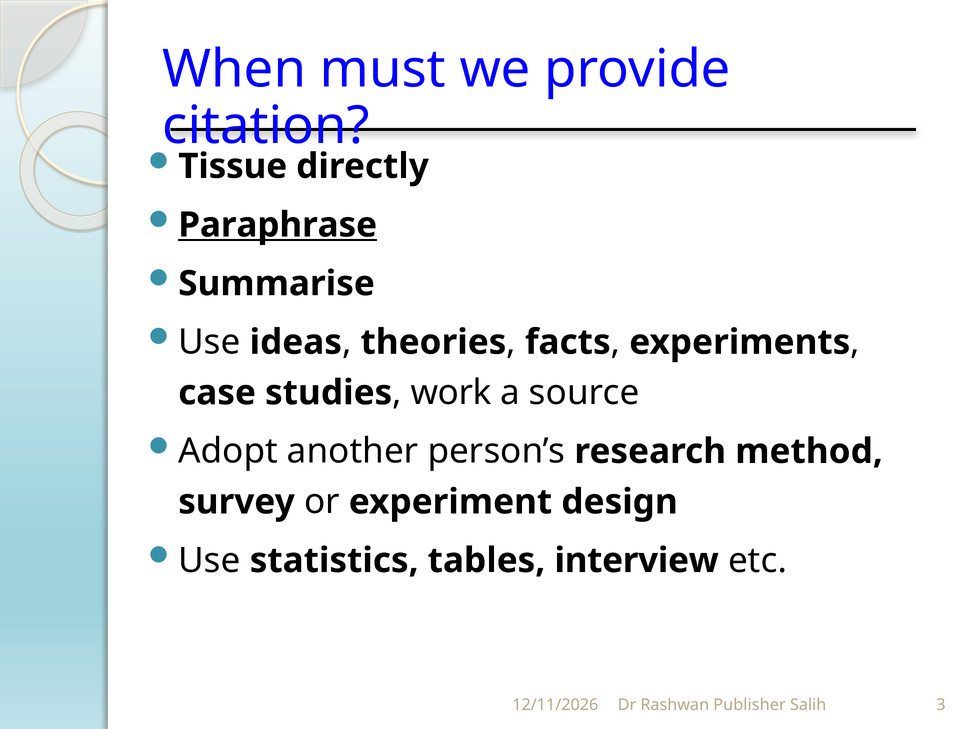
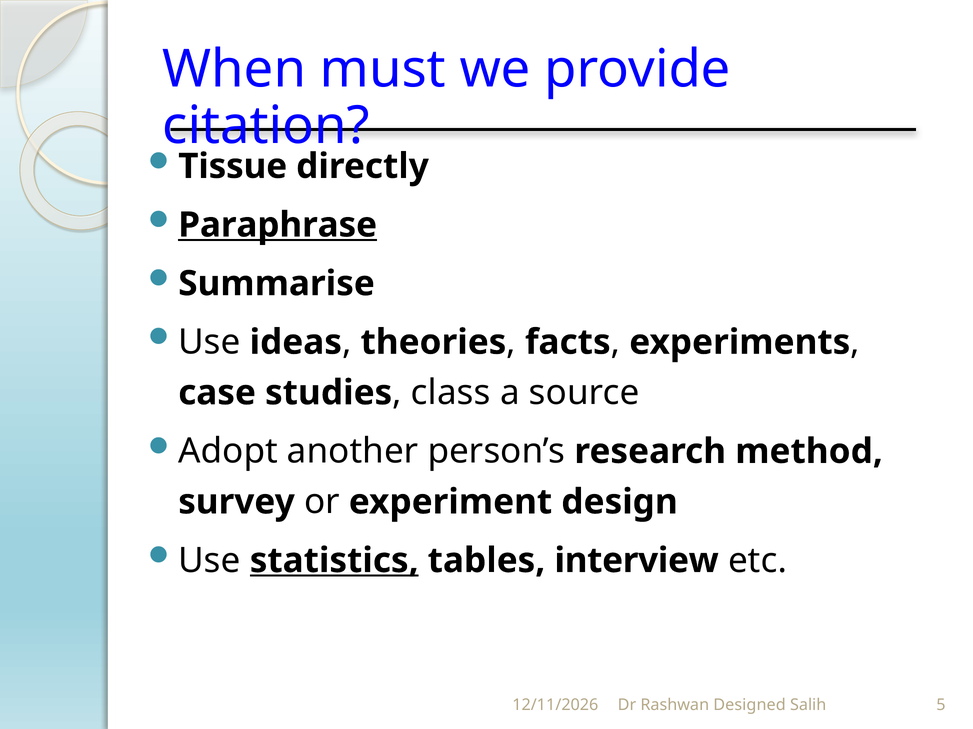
work: work -> class
statistics underline: none -> present
Publisher: Publisher -> Designed
3: 3 -> 5
